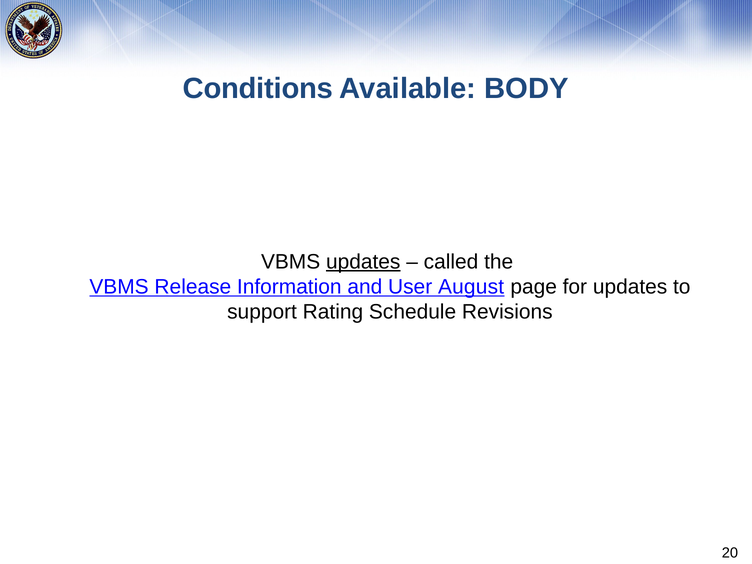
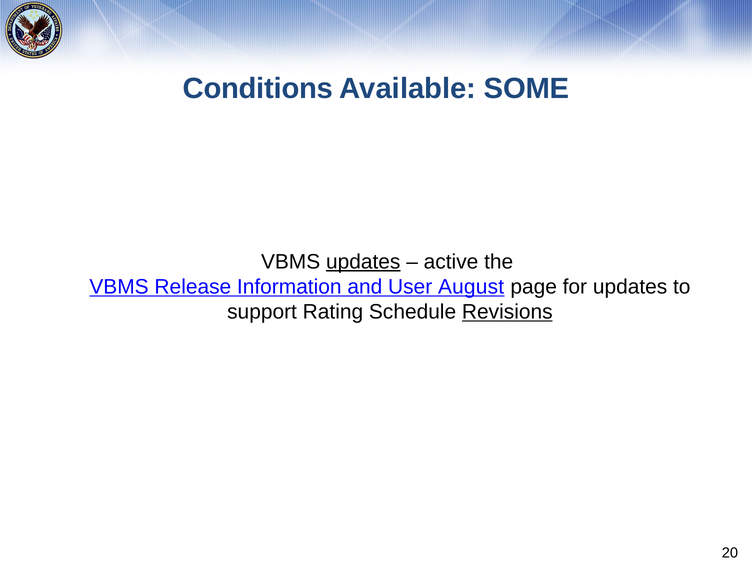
BODY: BODY -> SOME
called: called -> active
Revisions underline: none -> present
